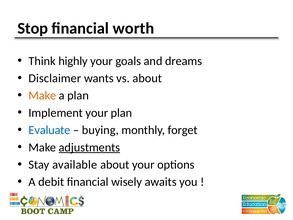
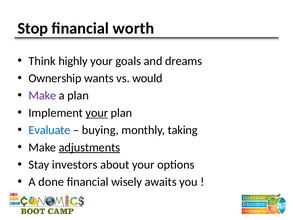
Disclaimer: Disclaimer -> Ownership
vs about: about -> would
Make at (42, 95) colour: orange -> purple
your at (97, 113) underline: none -> present
forget: forget -> taking
available: available -> investors
debit: debit -> done
